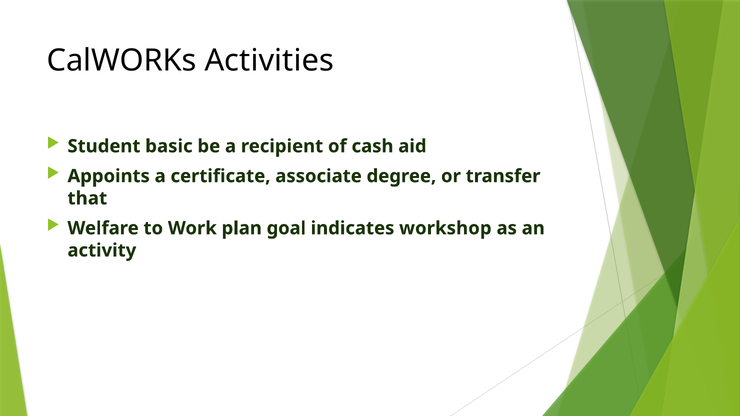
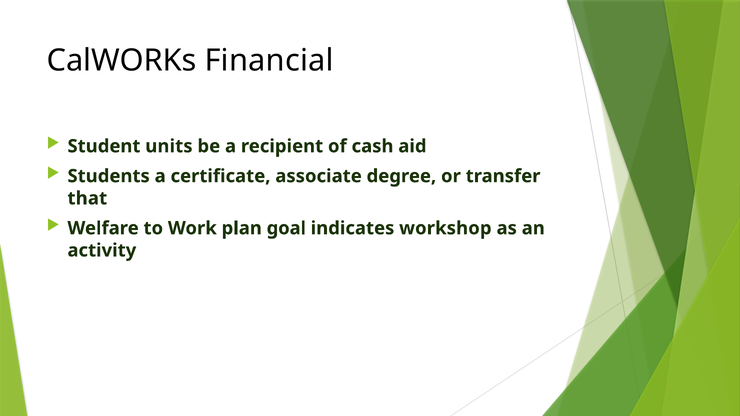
Activities: Activities -> Financial
basic: basic -> units
Appoints: Appoints -> Students
